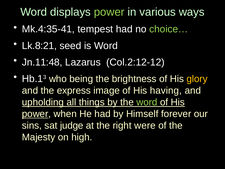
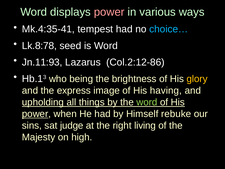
power at (109, 12) colour: light green -> pink
choice… colour: light green -> light blue
Lk.8:21: Lk.8:21 -> Lk.8:78
Jn.11:48: Jn.11:48 -> Jn.11:93
Col.2:12-12: Col.2:12-12 -> Col.2:12-86
forever: forever -> rebuke
were: were -> living
